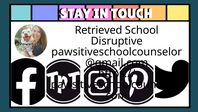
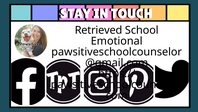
Disruptive: Disruptive -> Emotional
